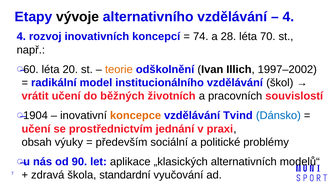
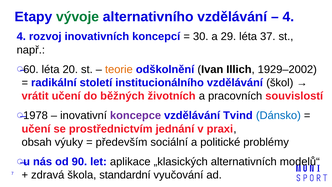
vývoje colour: black -> green
74: 74 -> 30
28: 28 -> 29
70: 70 -> 37
1997–2002: 1997–2002 -> 1929–2002
model: model -> století
1904: 1904 -> 1978
koncepce colour: orange -> purple
